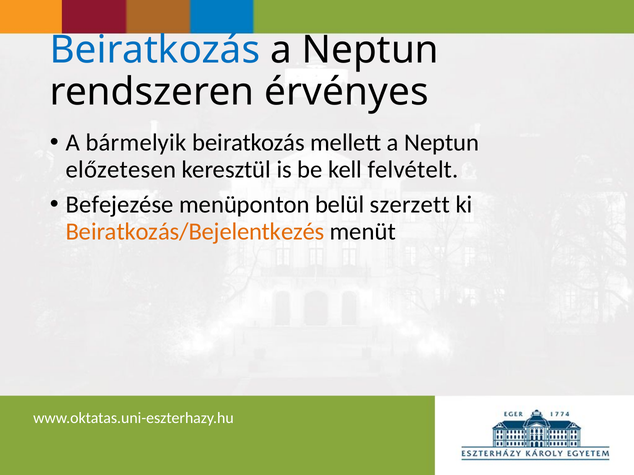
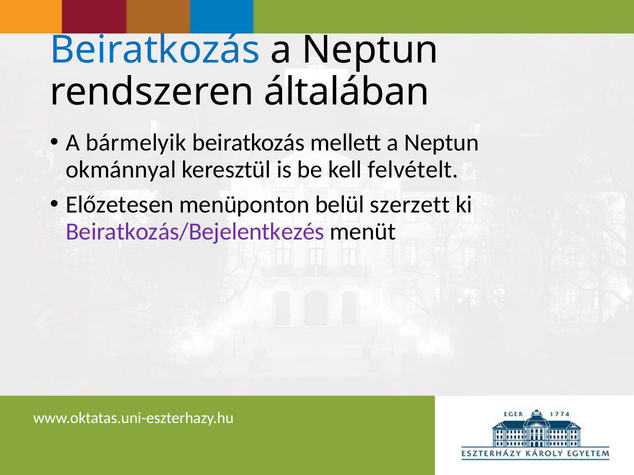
érvényes: érvényes -> általában
előzetesen: előzetesen -> okmánnyal
Befejezése: Befejezése -> Előzetesen
Beiratkozás/Bejelentkezés colour: orange -> purple
